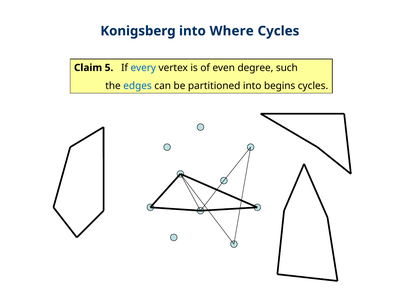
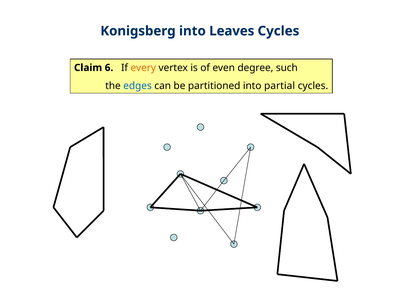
Where: Where -> Leaves
5: 5 -> 6
every colour: blue -> orange
begins: begins -> partial
